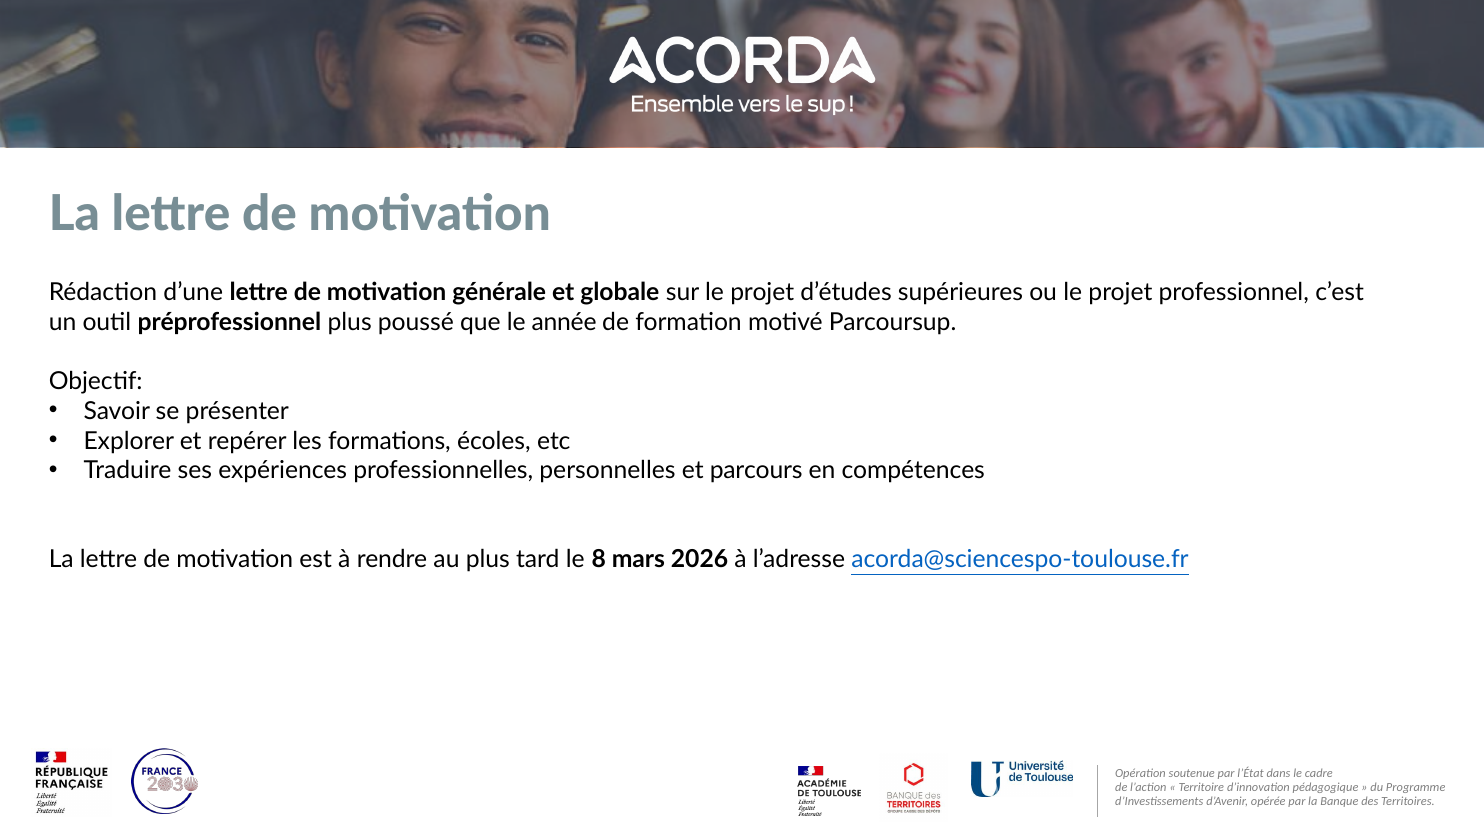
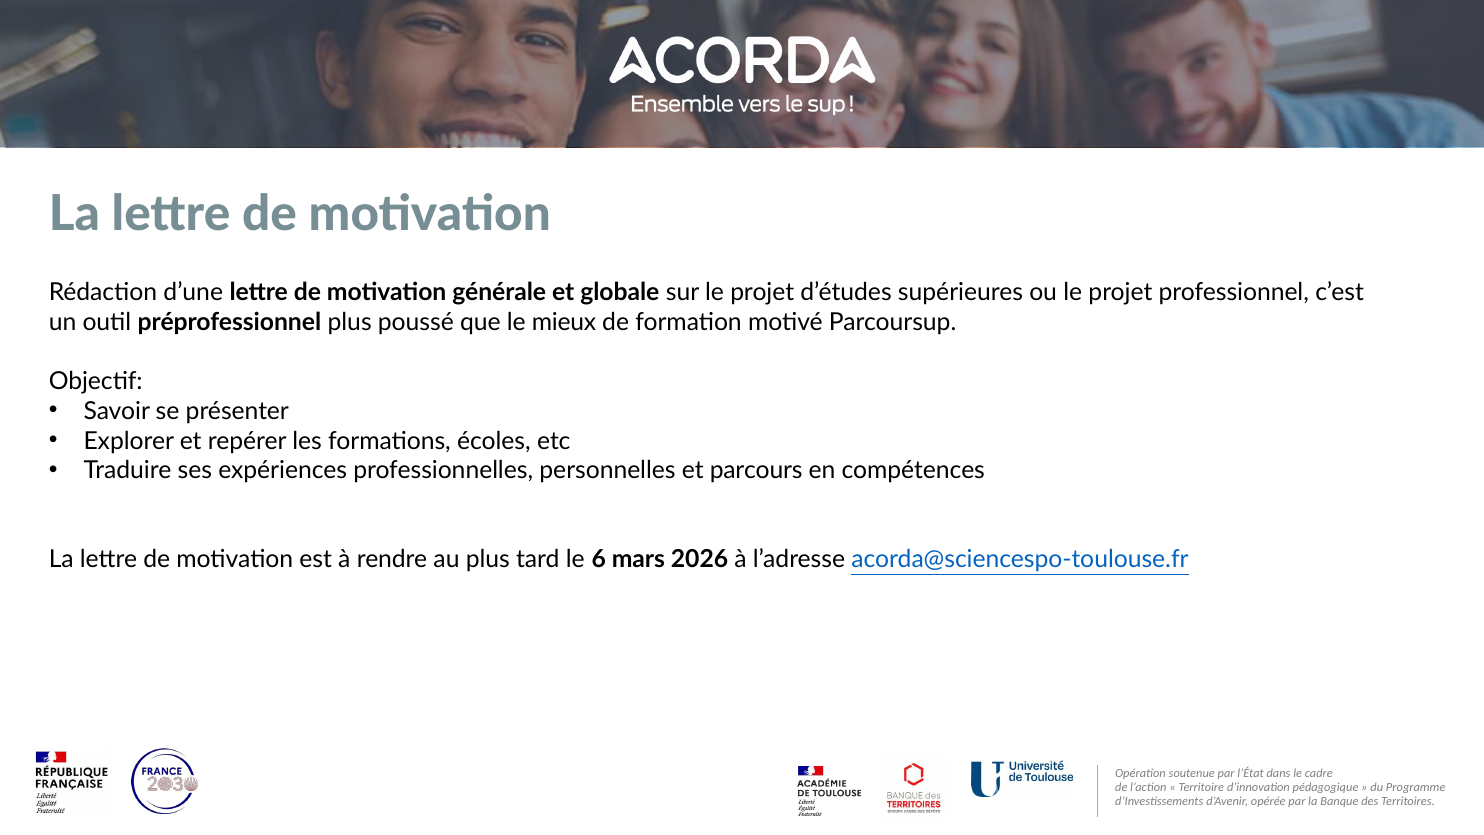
année: année -> mieux
8: 8 -> 6
